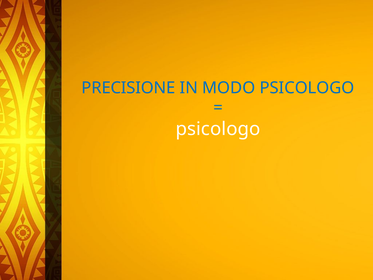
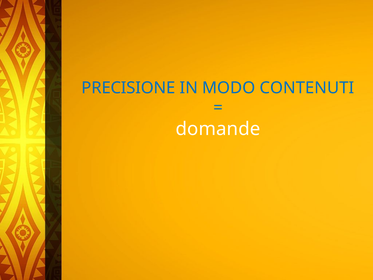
MODO PSICOLOGO: PSICOLOGO -> CONTENUTI
psicologo at (218, 129): psicologo -> domande
